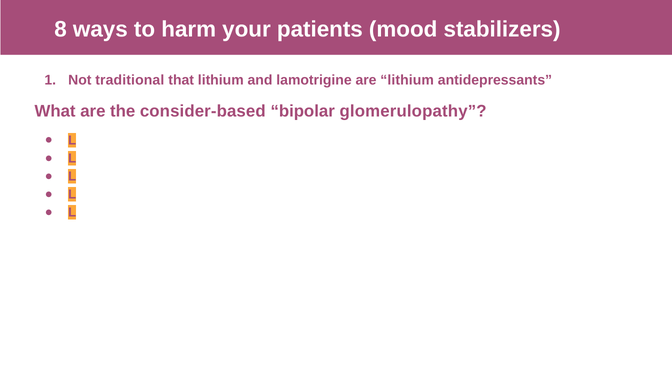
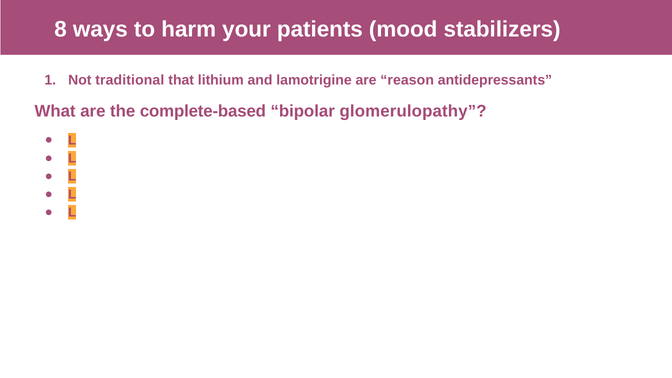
are lithium: lithium -> reason
consider-based: consider-based -> complete-based
